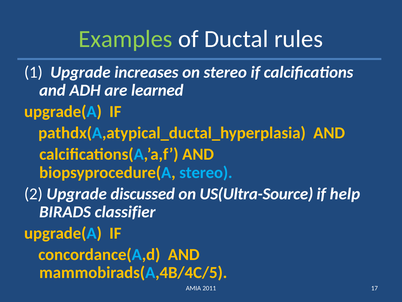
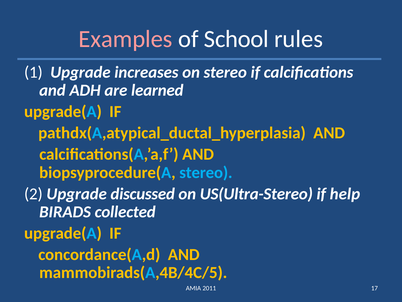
Examples colour: light green -> pink
Ductal: Ductal -> School
US(Ultra-Source: US(Ultra-Source -> US(Ultra-Stereo
classifier: classifier -> collected
